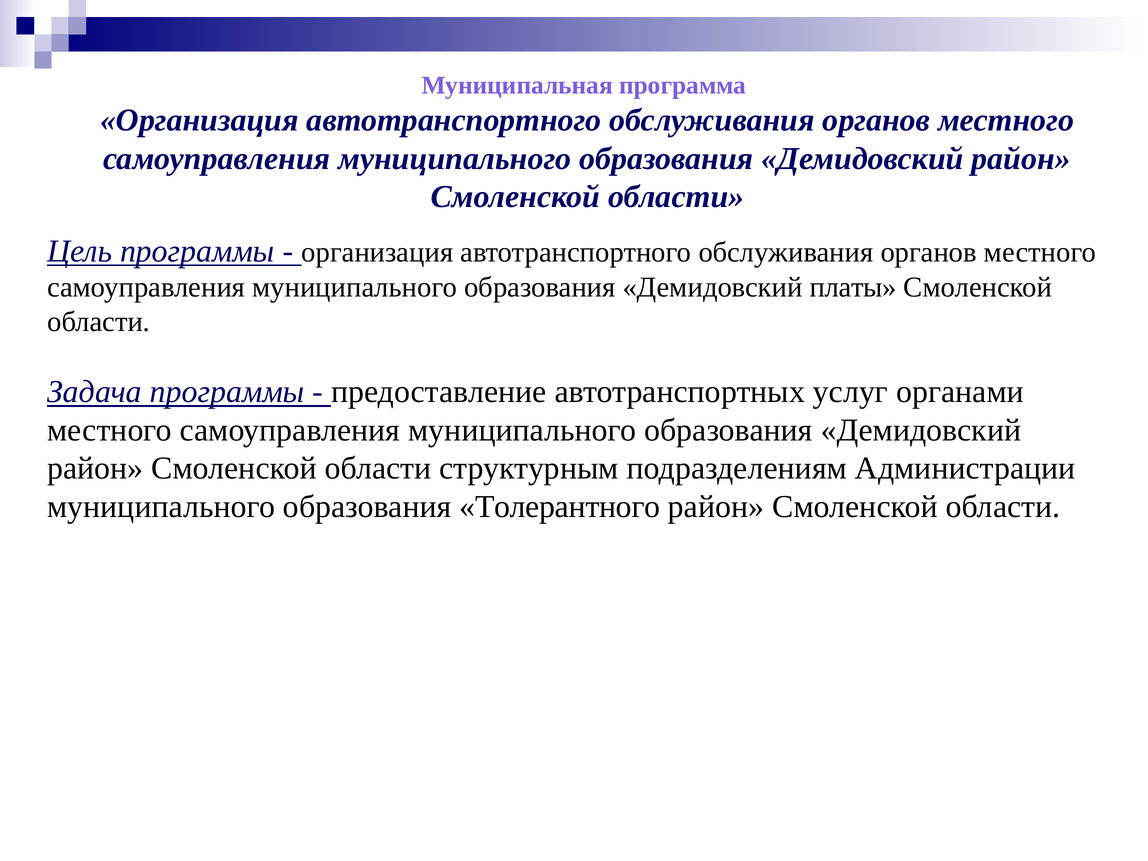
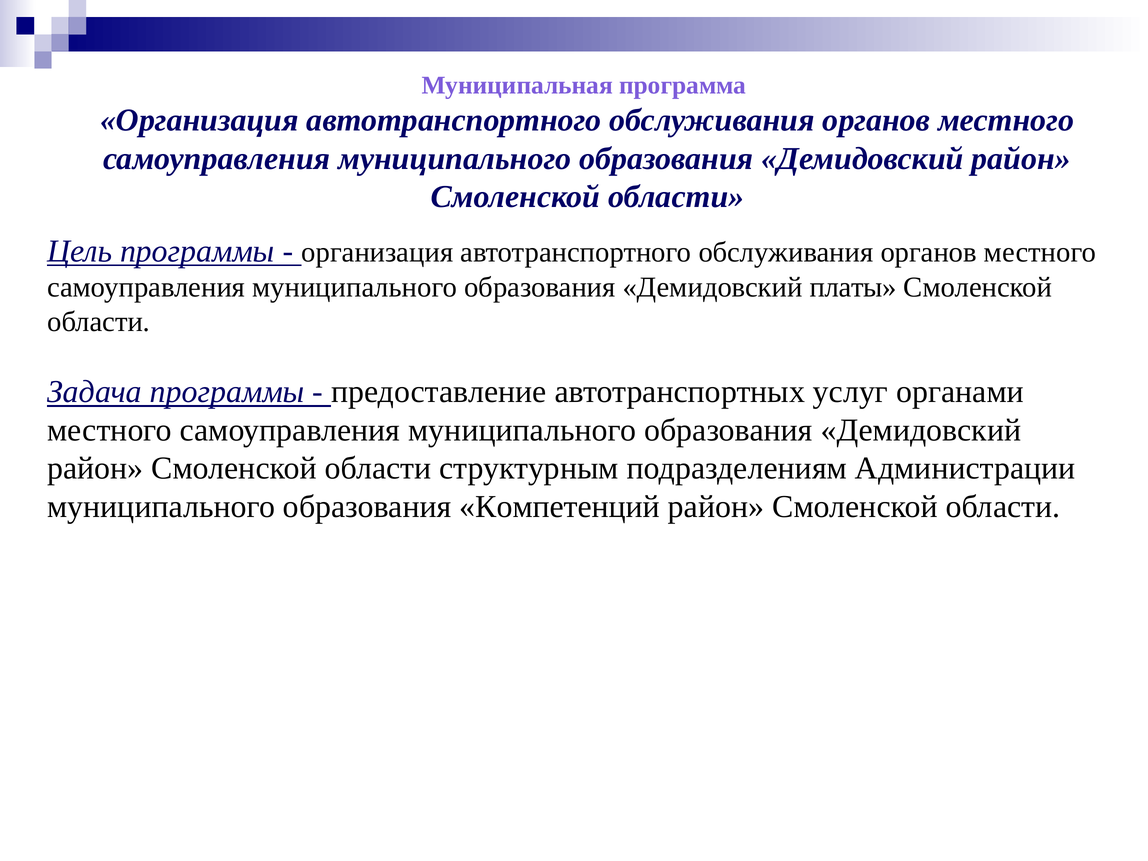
Толерантного: Толерантного -> Компетенций
